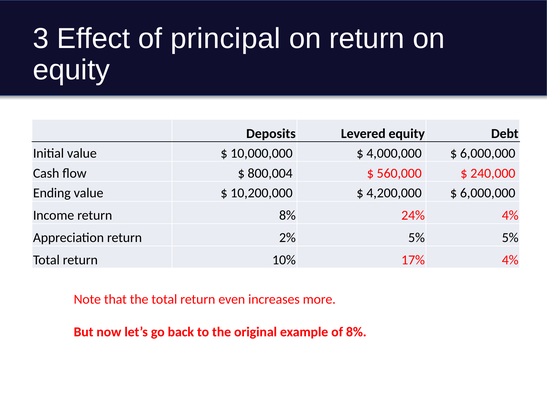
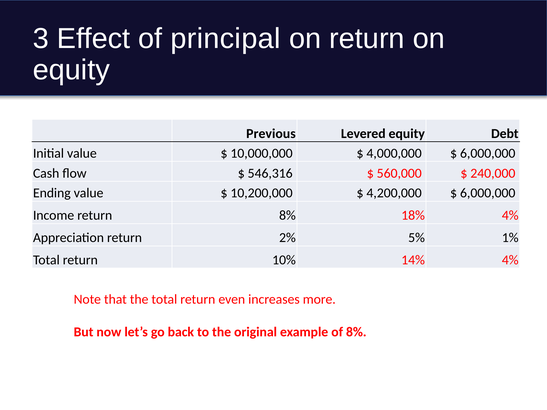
Deposits: Deposits -> Previous
800,004: 800,004 -> 546,316
24%: 24% -> 18%
5% 5%: 5% -> 1%
17%: 17% -> 14%
